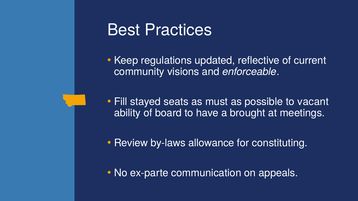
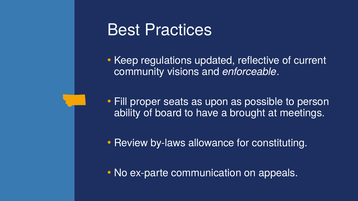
stayed: stayed -> proper
must: must -> upon
vacant: vacant -> person
